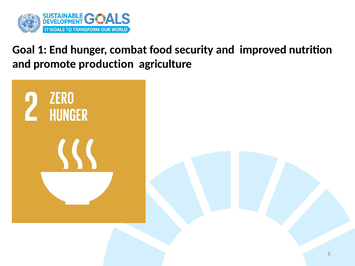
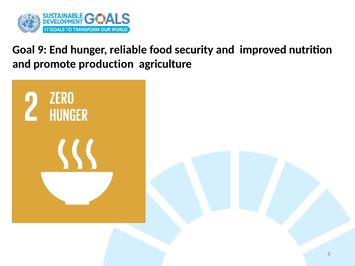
1: 1 -> 9
combat: combat -> reliable
